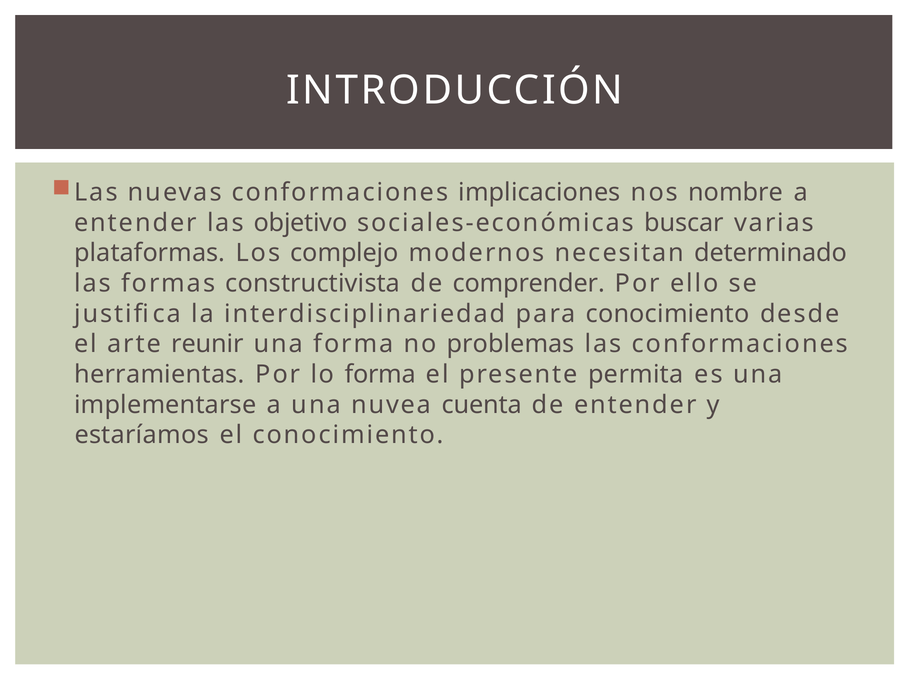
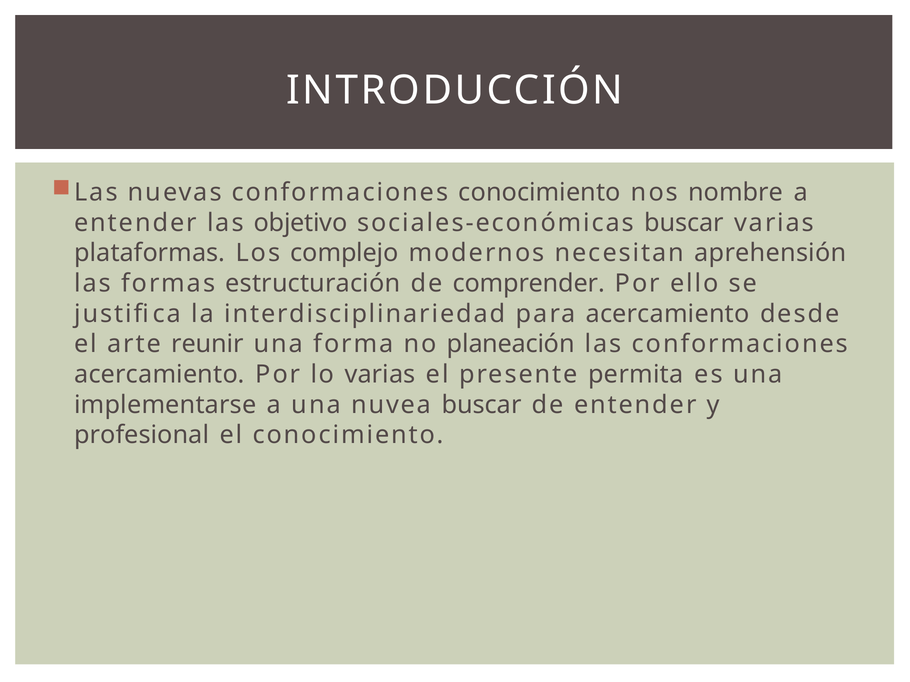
conformaciones implicaciones: implicaciones -> conocimiento
determinado: determinado -> aprehensión
constructivista: constructivista -> estructuración
para conocimiento: conocimiento -> acercamiento
problemas: problemas -> planeación
herramientas at (159, 375): herramientas -> acercamiento
lo forma: forma -> varias
nuvea cuenta: cuenta -> buscar
estaríamos: estaríamos -> profesional
